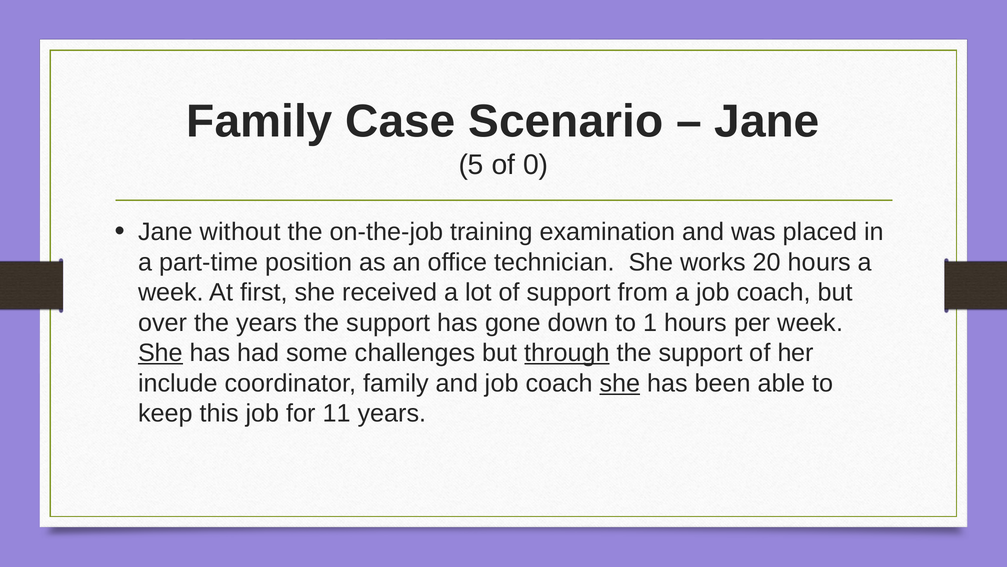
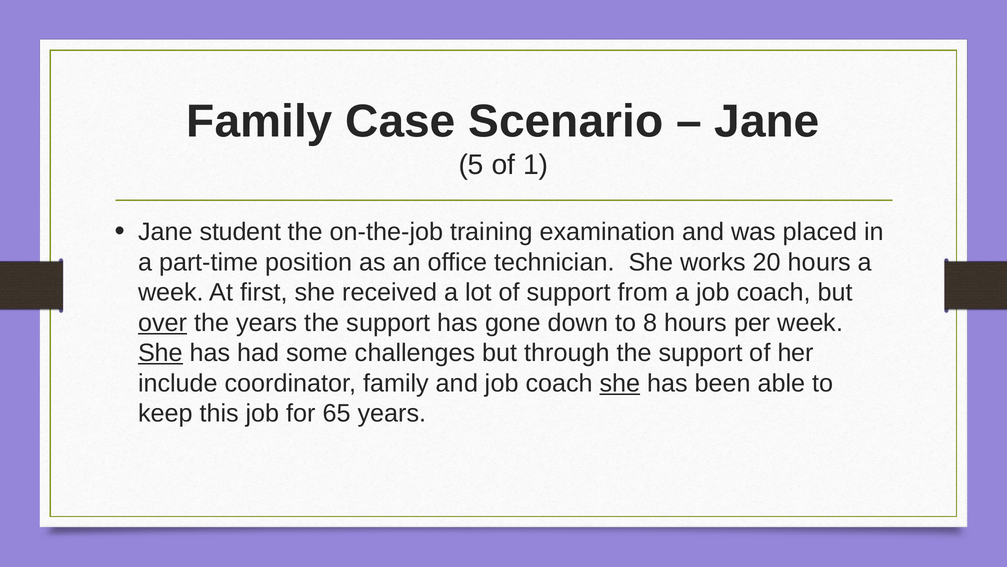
0: 0 -> 1
without: without -> student
over underline: none -> present
1: 1 -> 8
through underline: present -> none
11: 11 -> 65
